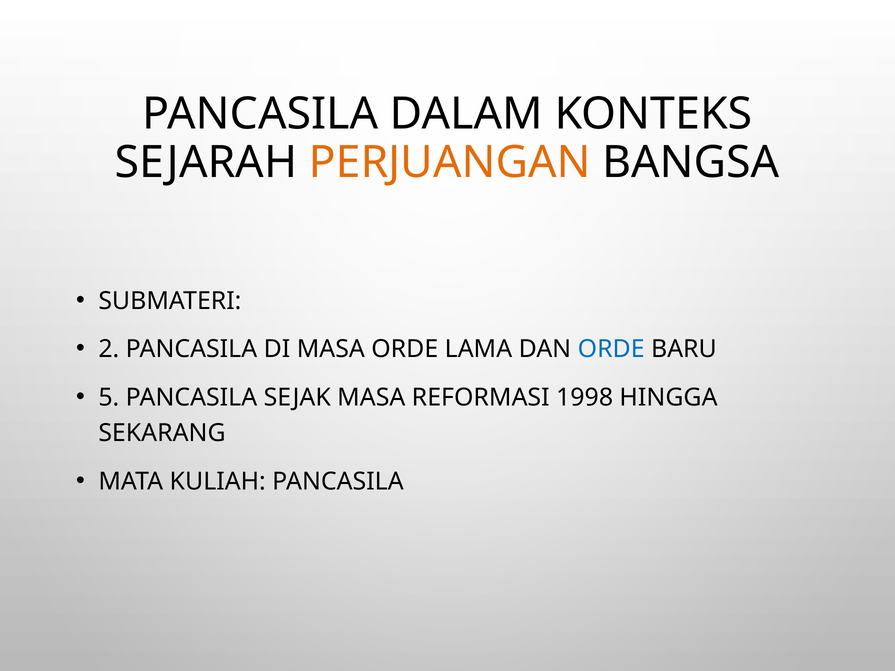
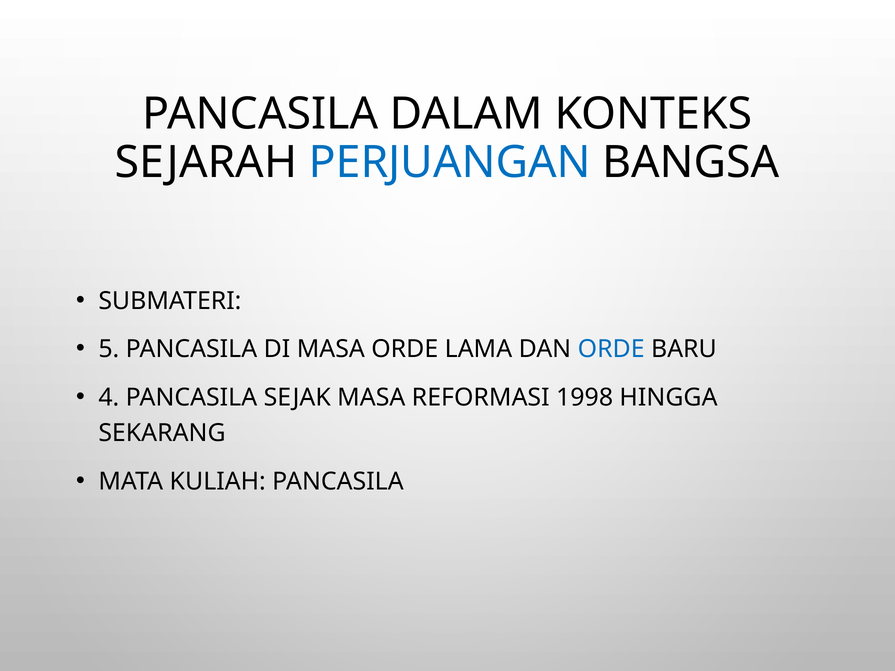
PERJUANGAN colour: orange -> blue
2: 2 -> 5
5: 5 -> 4
